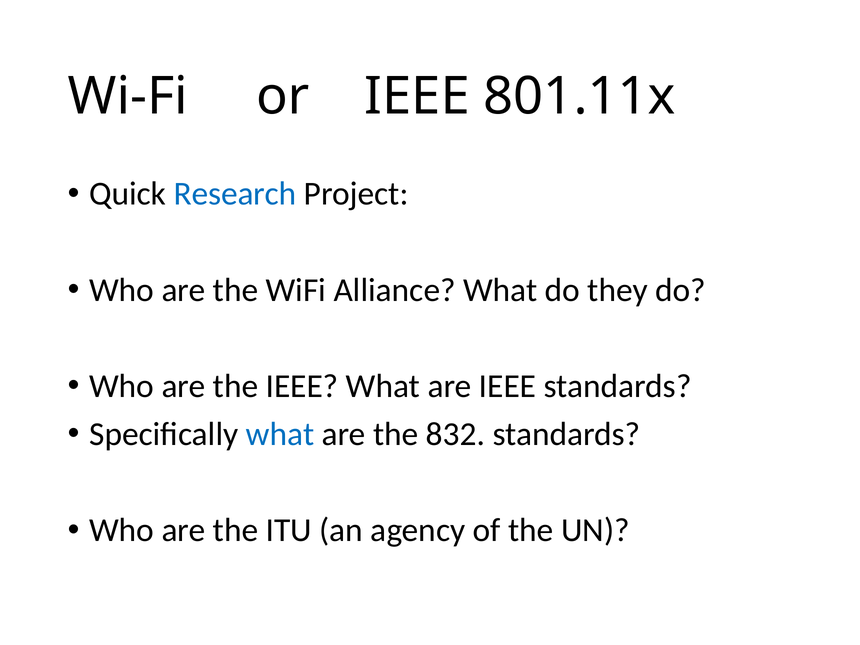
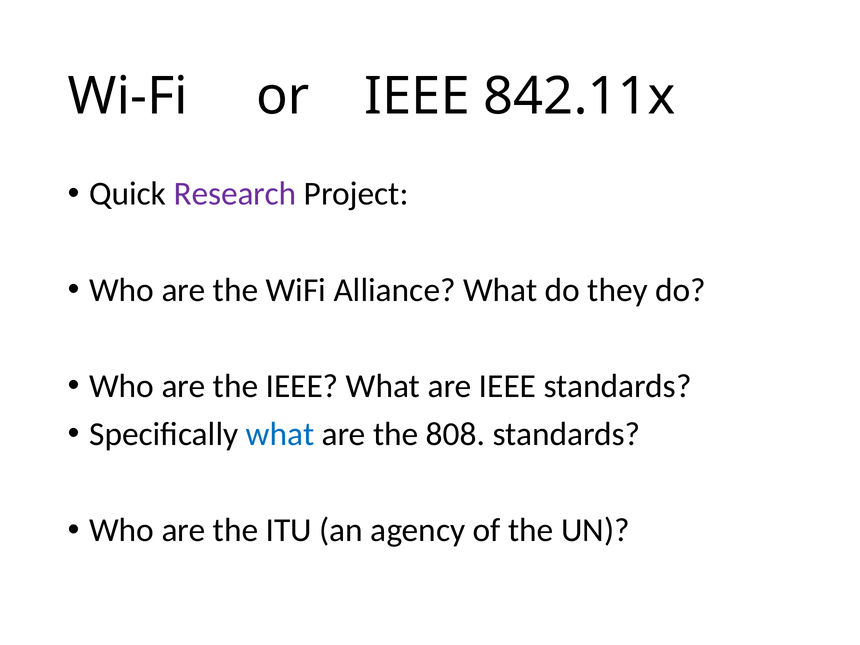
801.11x: 801.11x -> 842.11x
Research colour: blue -> purple
832: 832 -> 808
